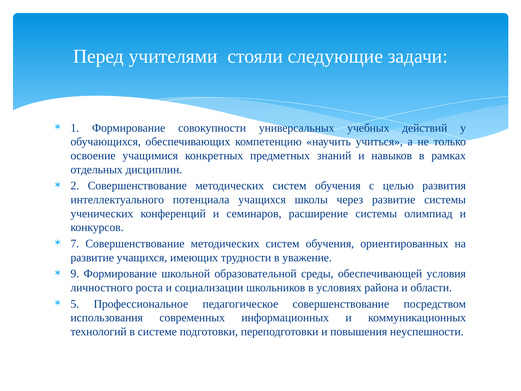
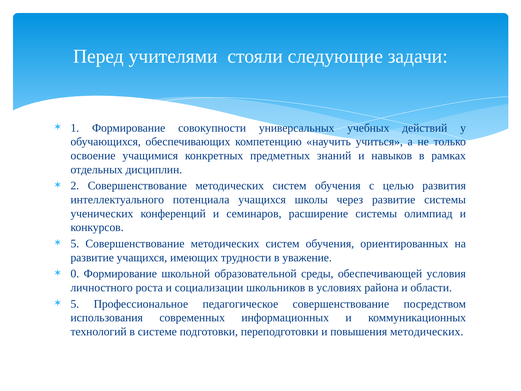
7 at (75, 244): 7 -> 5
9: 9 -> 0
повышения неуспешности: неуспешности -> методических
